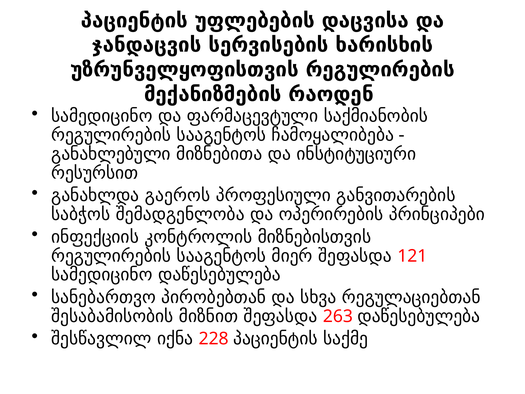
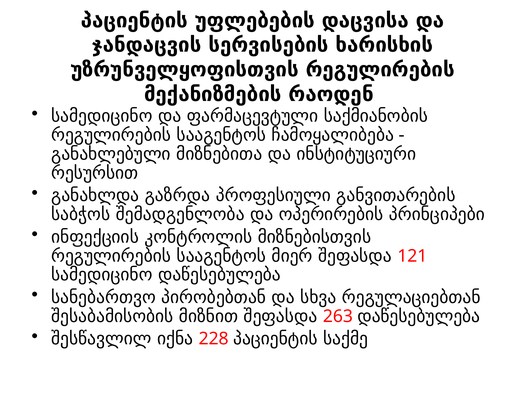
გაეროს: გაეროს -> გაზრდა
